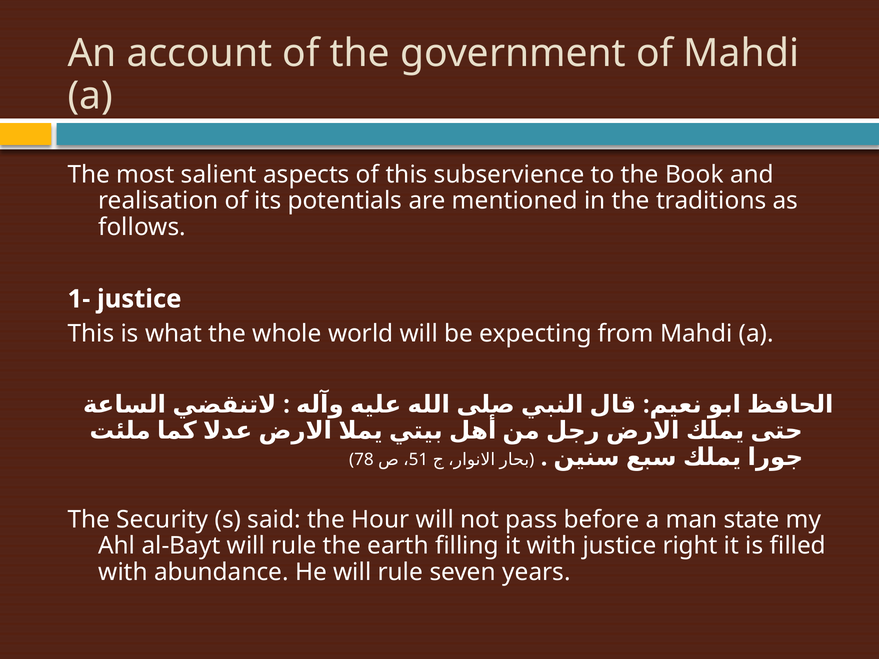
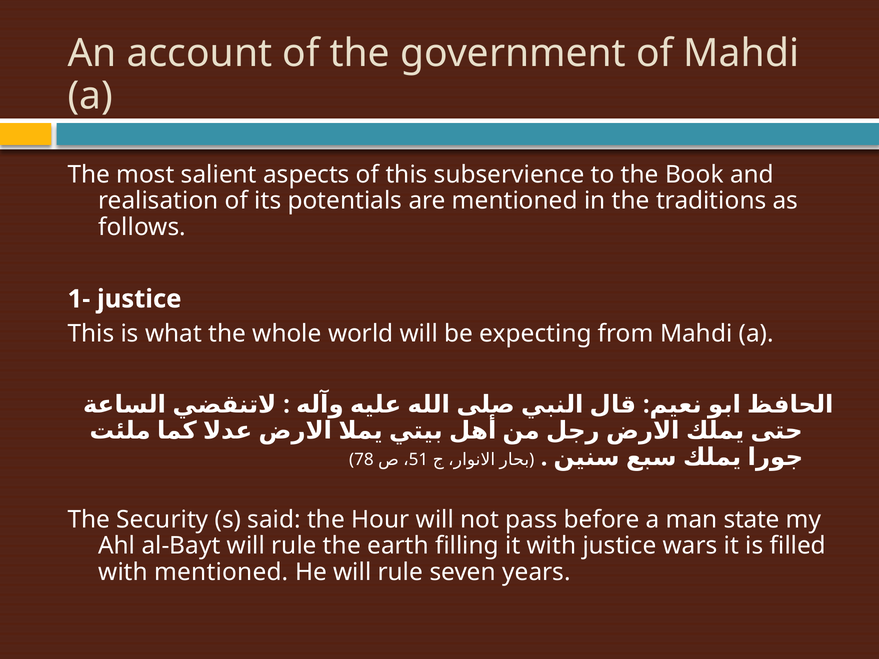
right: right -> wars
with abundance: abundance -> mentioned
